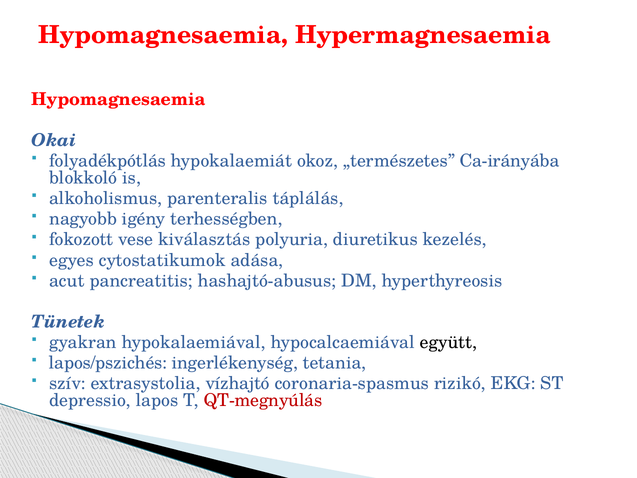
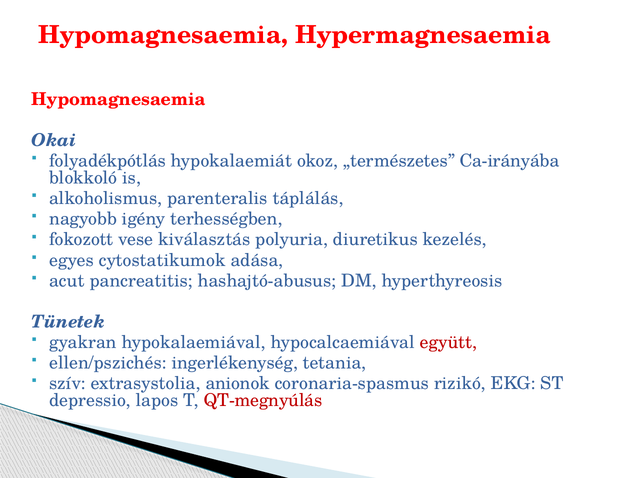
együtt colour: black -> red
lapos/pszichés: lapos/pszichés -> ellen/pszichés
vízhajtó: vízhajtó -> anionok
